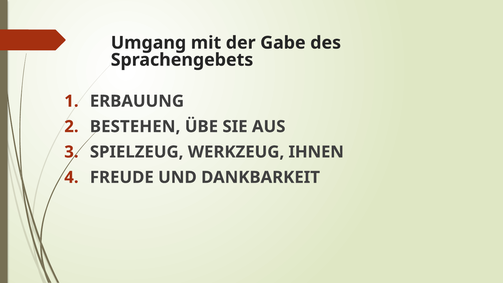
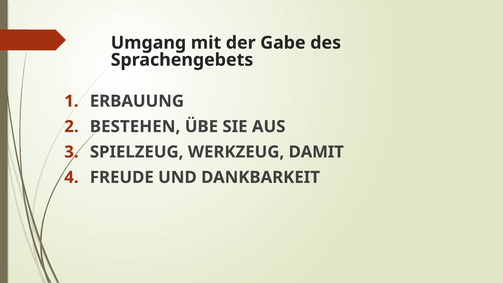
IHNEN: IHNEN -> DAMIT
